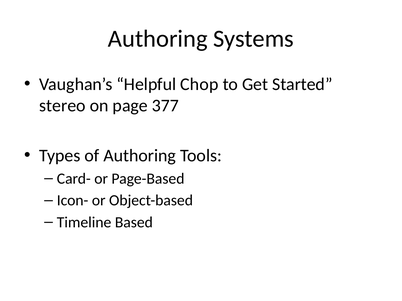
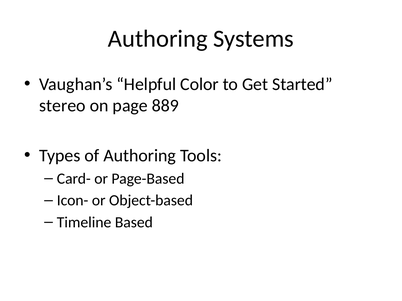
Chop: Chop -> Color
377: 377 -> 889
